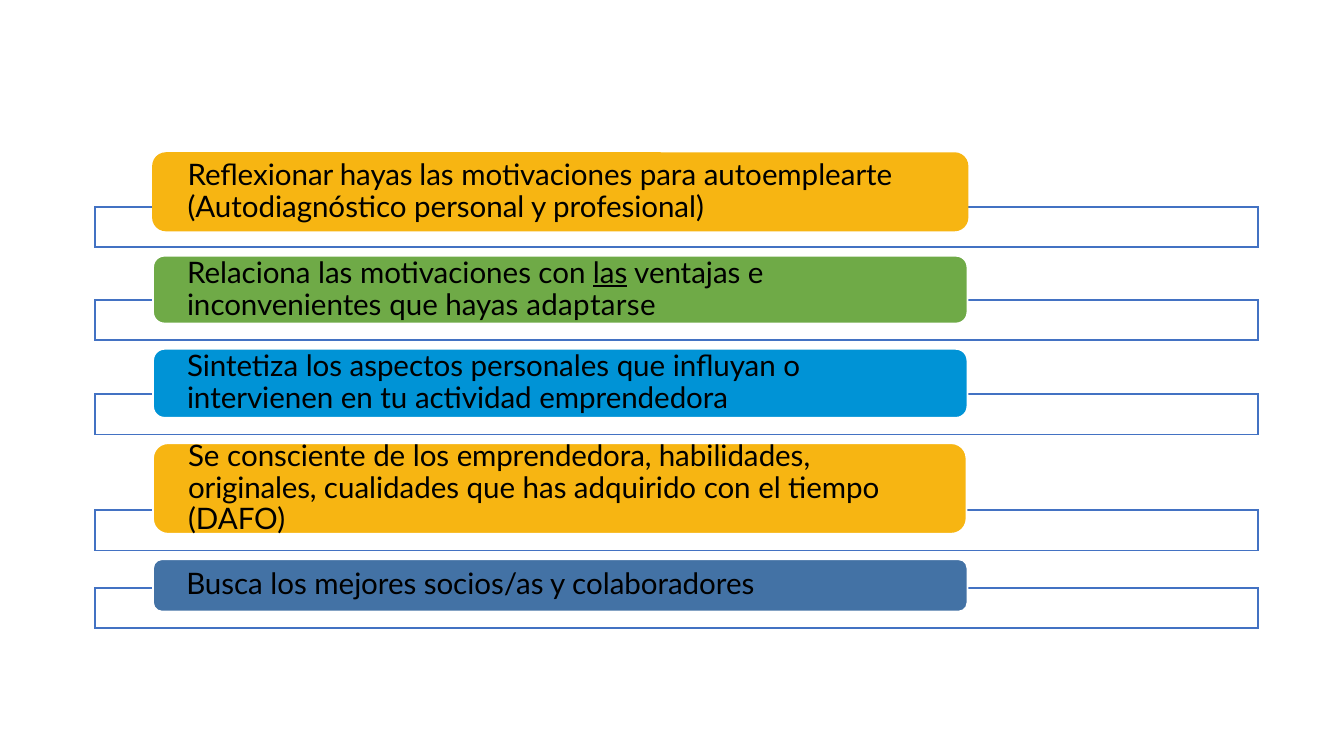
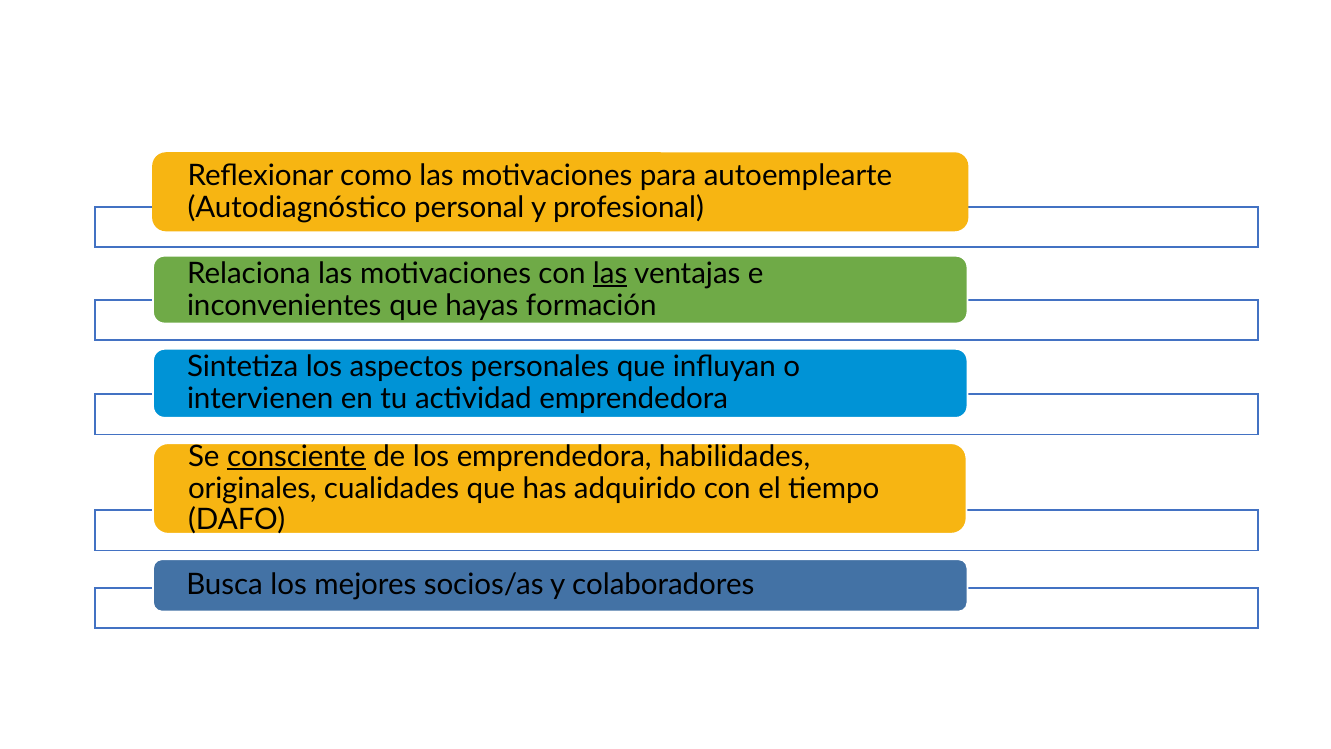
Reflexionar hayas: hayas -> como
adaptarse: adaptarse -> formación
consciente underline: none -> present
